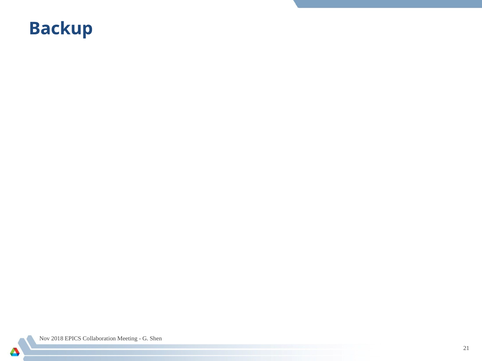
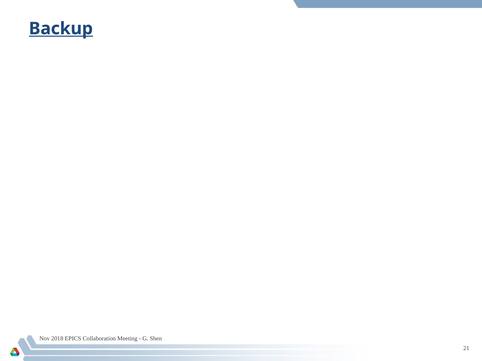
Backup underline: none -> present
